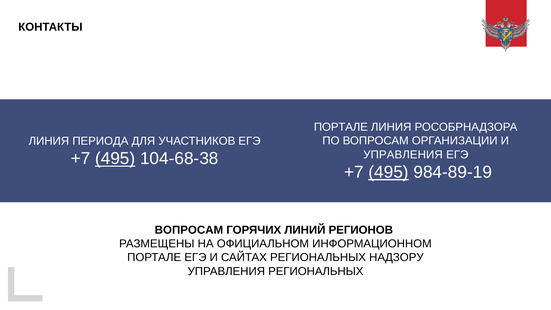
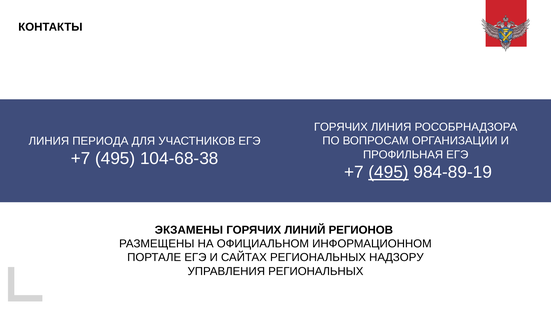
ПОРТАЛЕ at (341, 127): ПОРТАЛЕ -> ГОРЯЧИХ
УПРАВЛЕНИЯ at (403, 155): УПРАВЛЕНИЯ -> ПРОФИЛЬНАЯ
495 at (115, 159) underline: present -> none
ВОПРОСАМ at (189, 230): ВОПРОСАМ -> ЭКЗАМЕНЫ
